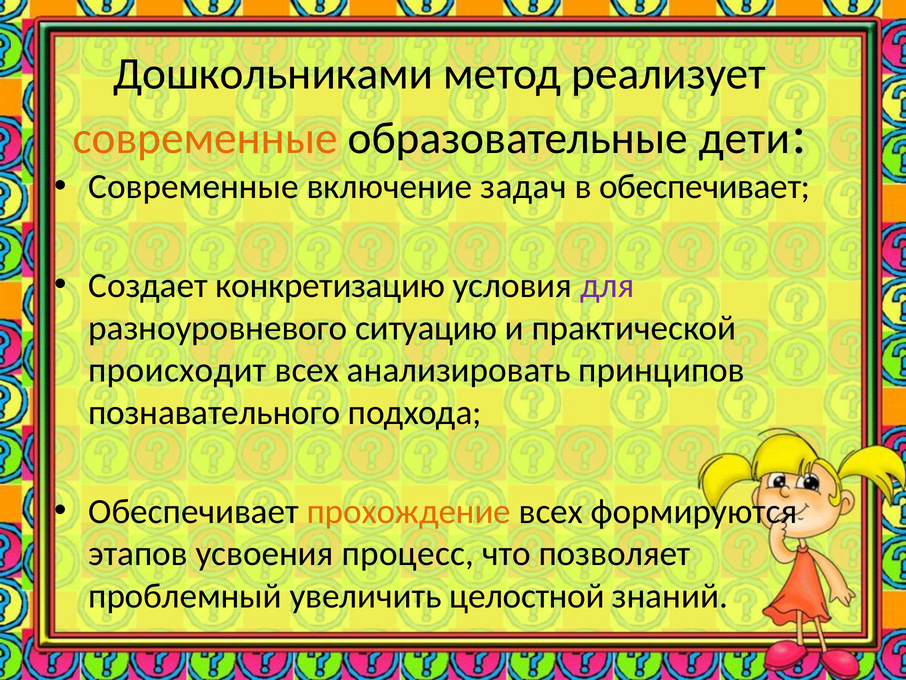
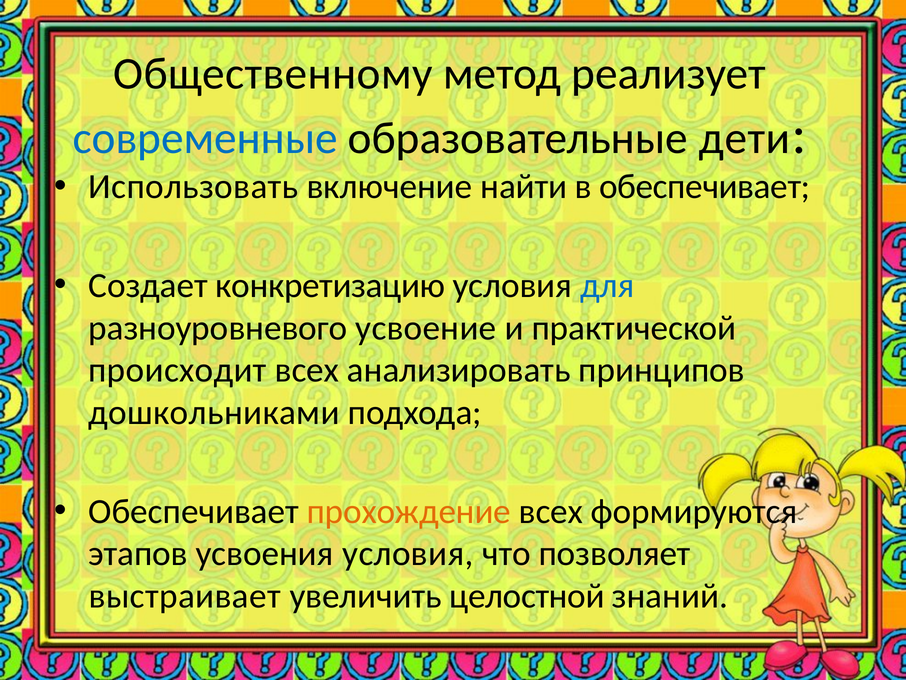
Дошкольниками: Дошкольниками -> Общественному
современные at (205, 138) colour: orange -> blue
Современные at (194, 187): Современные -> Использовать
задач: задач -> найти
для colour: purple -> blue
ситуацию: ситуацию -> усвоение
познавательного: познавательного -> дошкольниками
усвоения процесс: процесс -> условия
проблемный: проблемный -> выстраивает
